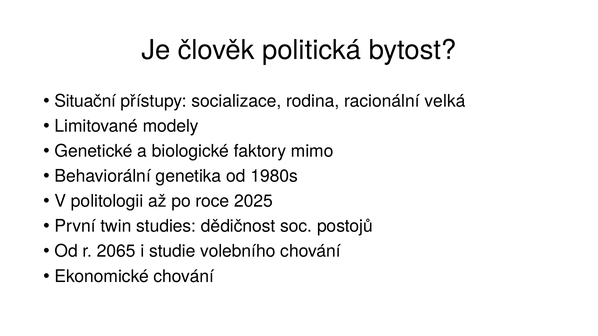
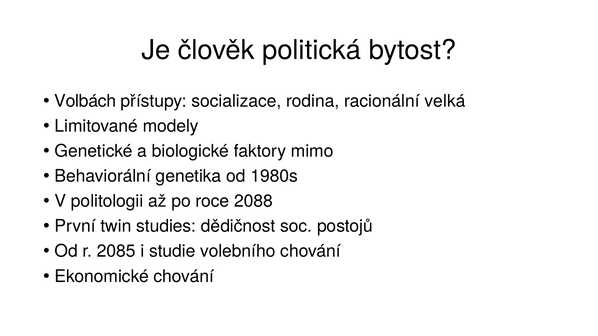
Situační: Situační -> Volbách
2025: 2025 -> 2088
2065: 2065 -> 2085
